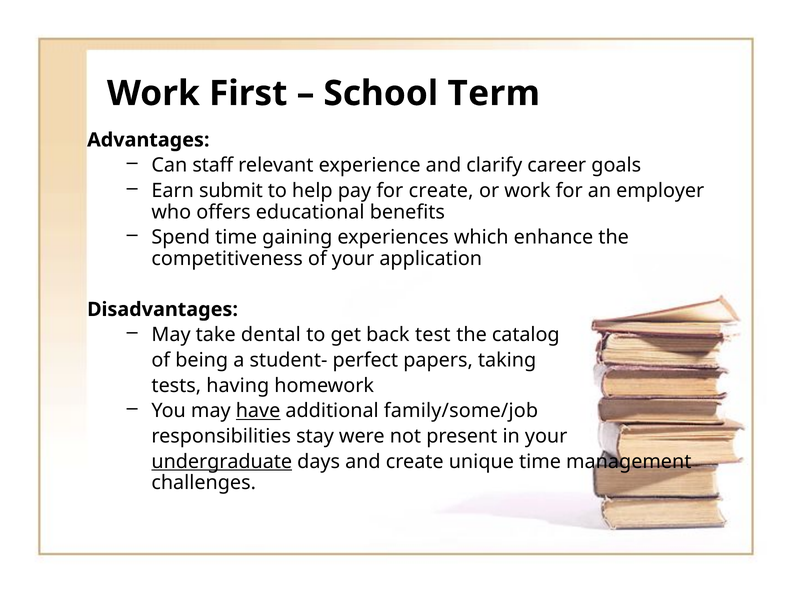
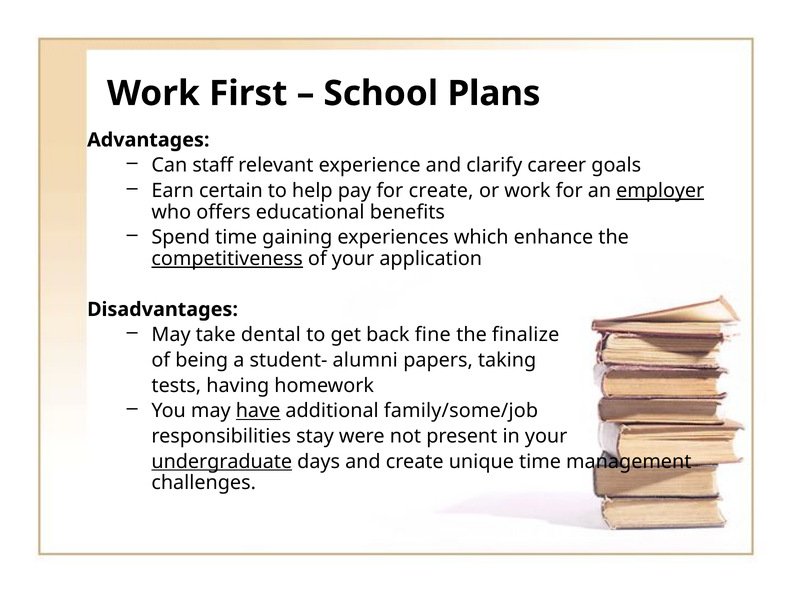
Term: Term -> Plans
submit: submit -> certain
employer underline: none -> present
competitiveness underline: none -> present
test: test -> fine
catalog: catalog -> finalize
perfect: perfect -> alumni
